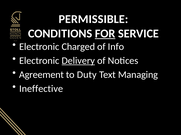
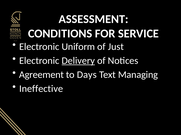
PERMISSIBLE: PERMISSIBLE -> ASSESSMENT
FOR underline: present -> none
Charged: Charged -> Uniform
Info: Info -> Just
Duty: Duty -> Days
